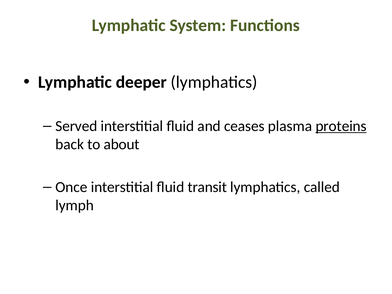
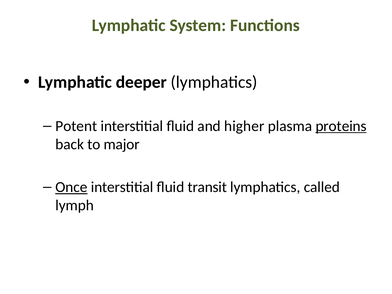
Served: Served -> Potent
ceases: ceases -> higher
about: about -> major
Once underline: none -> present
